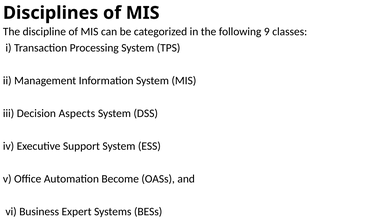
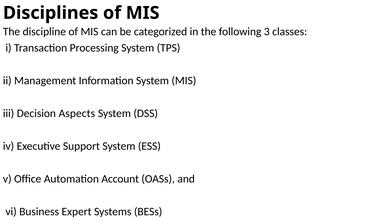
9: 9 -> 3
Become: Become -> Account
